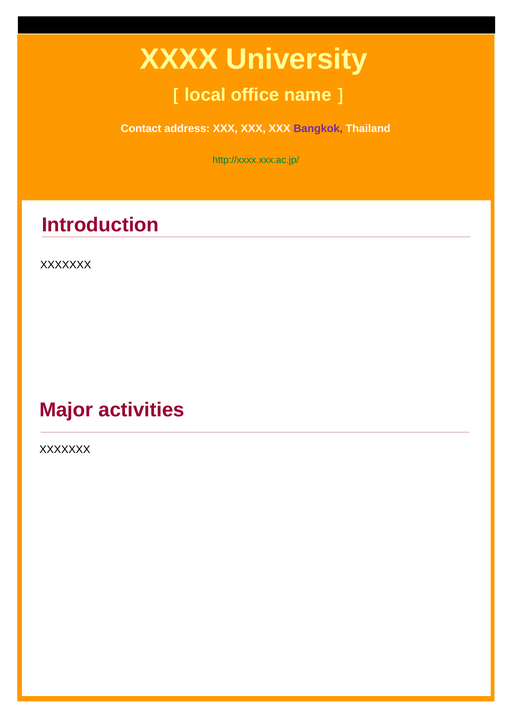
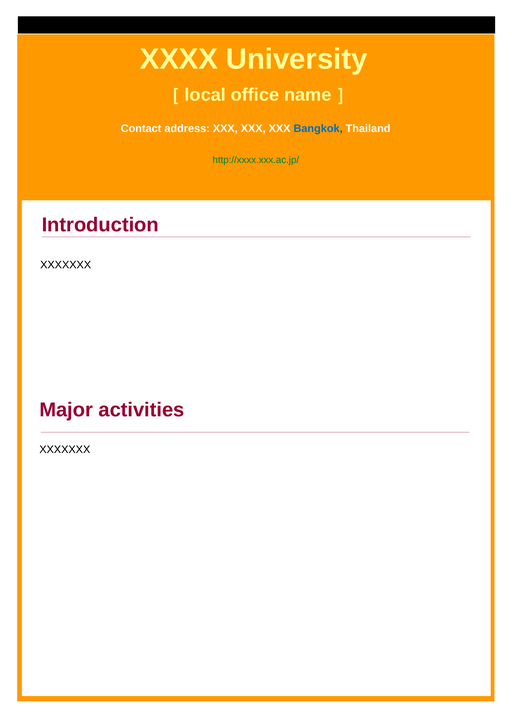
Bangkok colour: purple -> blue
